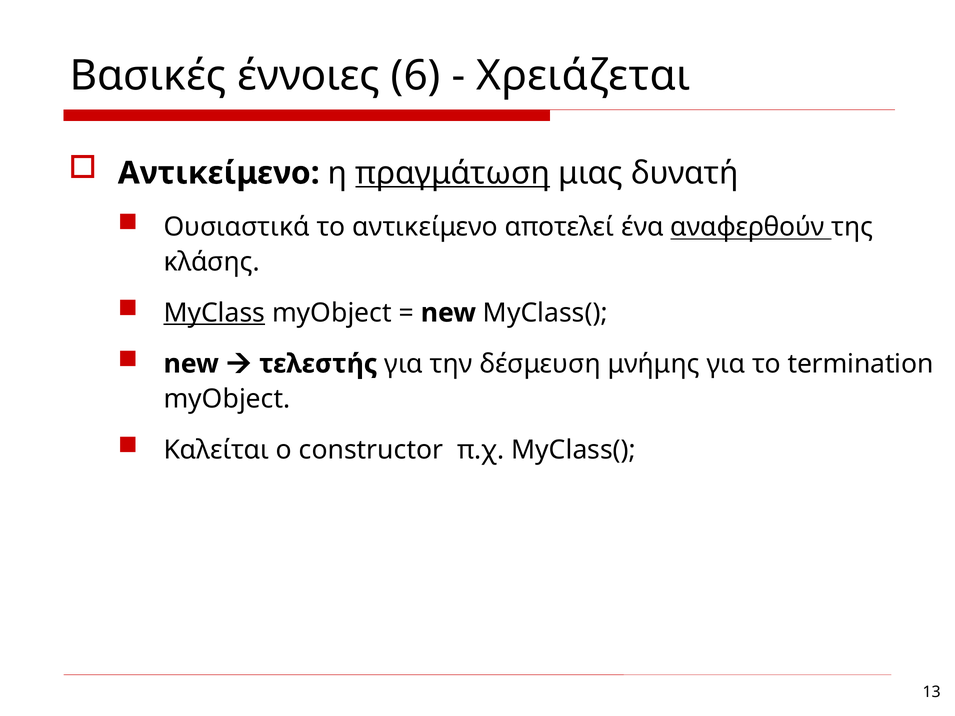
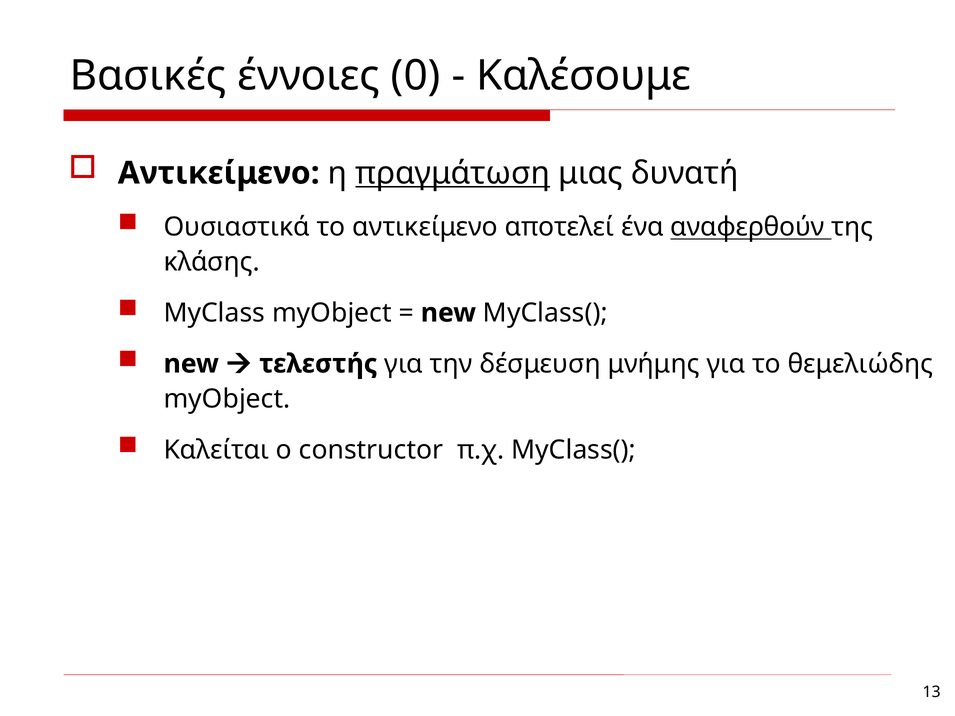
6: 6 -> 0
Χρειάζεται: Χρειάζεται -> Καλέσουμε
MyClass underline: present -> none
termination: termination -> θεμελιώδης
